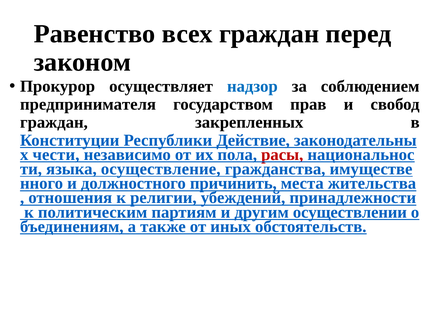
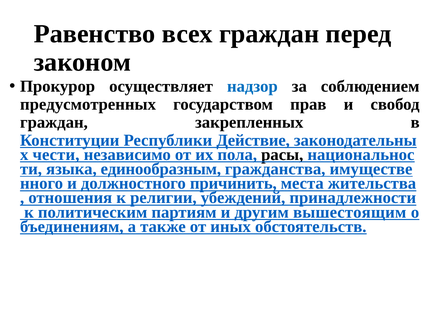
предпринимателя: предпринимателя -> предусмотренных
расы colour: red -> black
осуществление: осуществление -> единообразным
осуществлении: осуществлении -> вышестоящим
